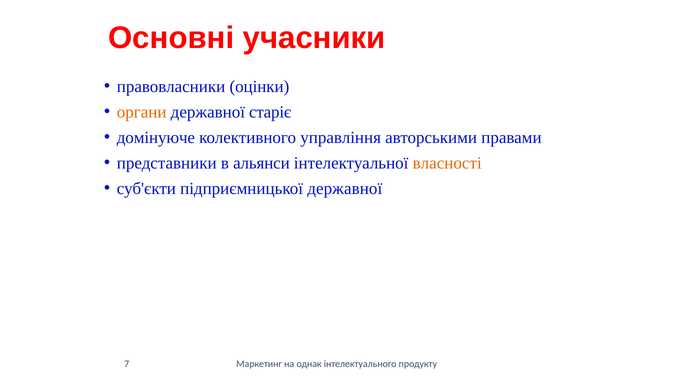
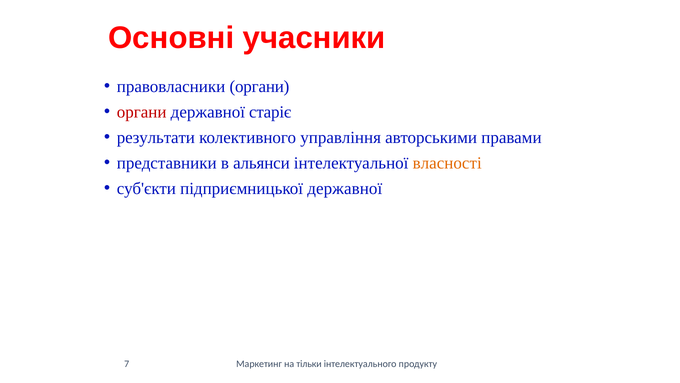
правовласники оцінки: оцінки -> органи
органи at (142, 112) colour: orange -> red
домінуюче: домінуюче -> результати
однак: однак -> тільки
